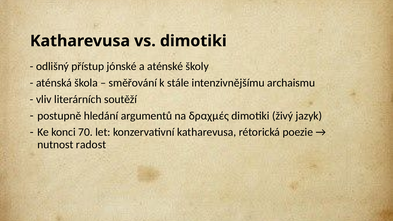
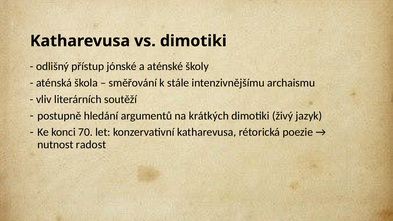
δραχμές: δραχμές -> krátkých
